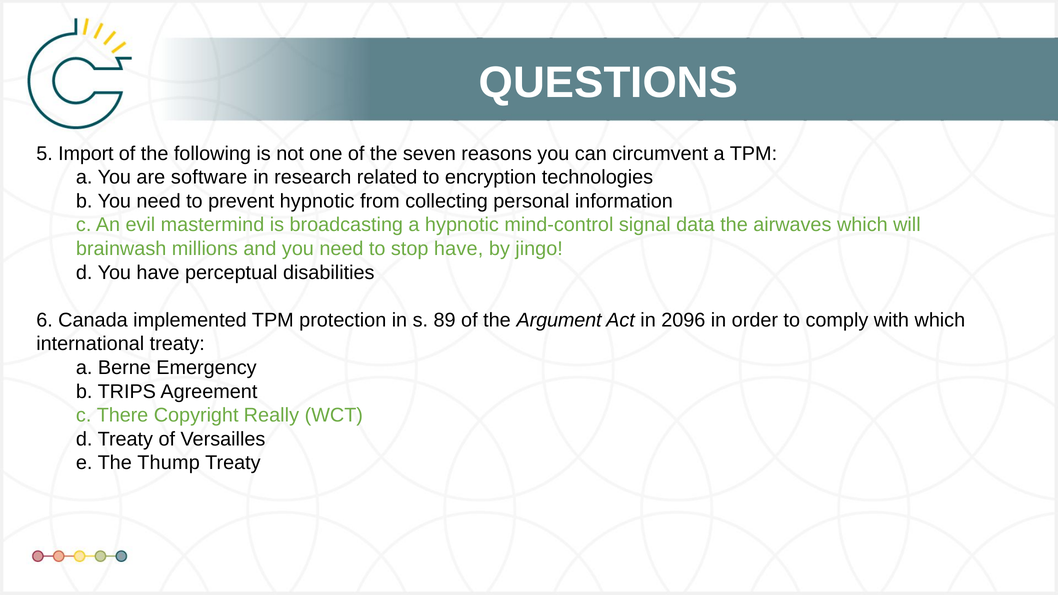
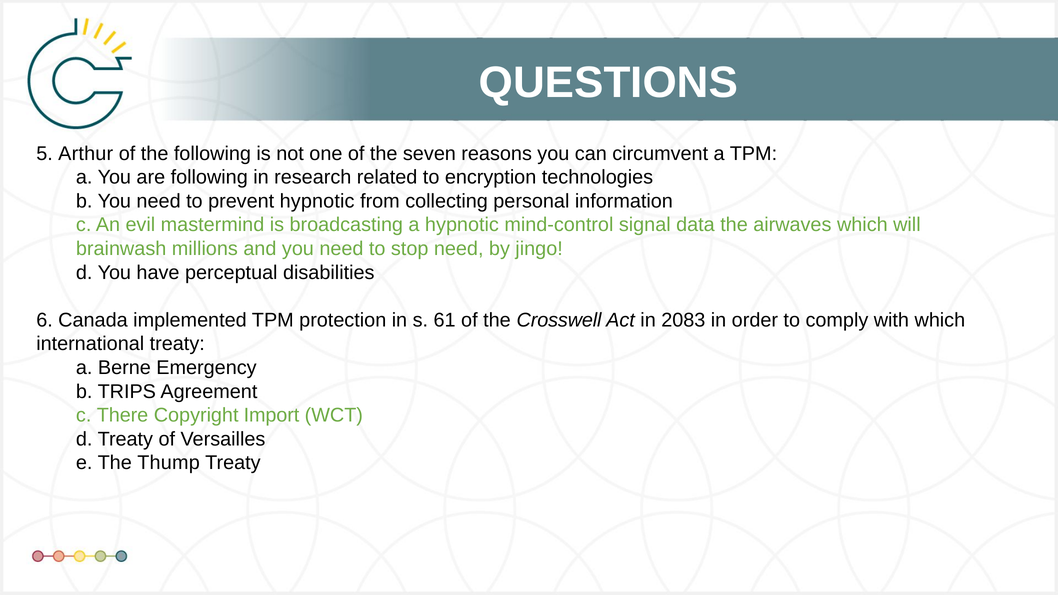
Import: Import -> Arthur
are software: software -> following
stop have: have -> need
89: 89 -> 61
Argument: Argument -> Crosswell
2096: 2096 -> 2083
Really: Really -> Import
